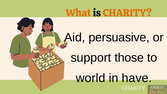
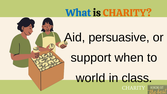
What colour: orange -> blue
those: those -> when
have: have -> class
